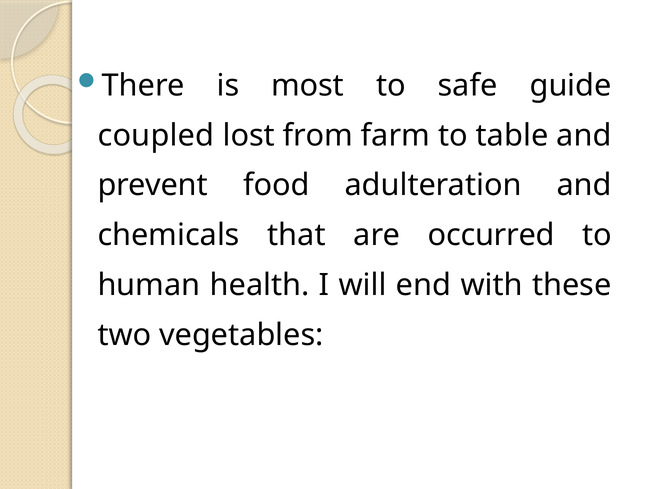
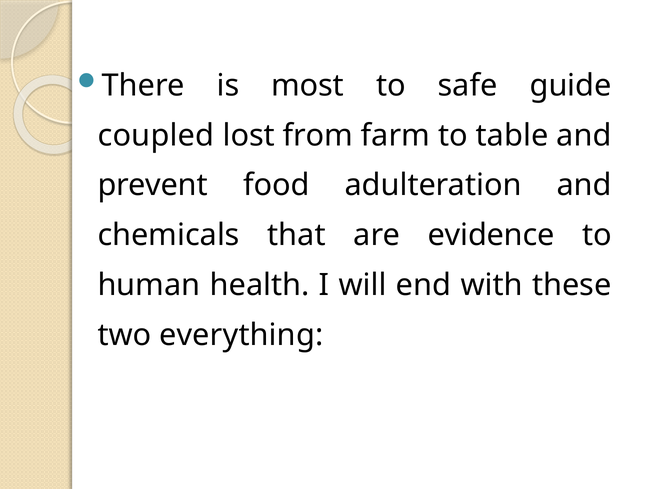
occurred: occurred -> evidence
vegetables: vegetables -> everything
